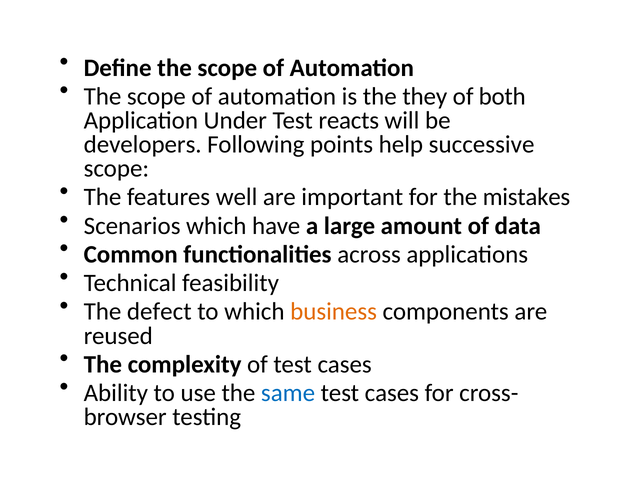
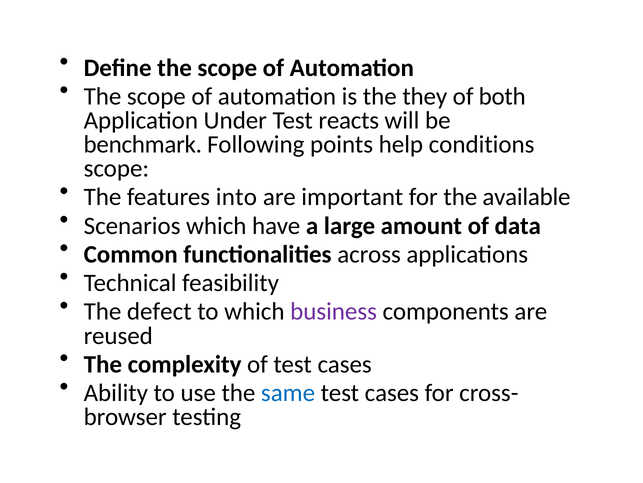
developers: developers -> benchmark
successive: successive -> conditions
well: well -> into
mistakes: mistakes -> available
business colour: orange -> purple
